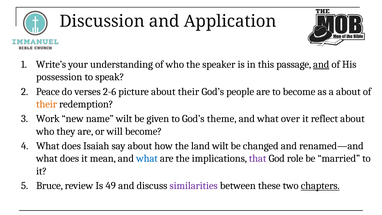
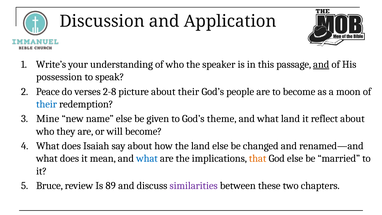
2-6: 2-6 -> 2-8
a about: about -> moon
their at (47, 104) colour: orange -> blue
Work: Work -> Mine
name wilt: wilt -> else
what over: over -> land
land wilt: wilt -> else
that colour: purple -> orange
God role: role -> else
49: 49 -> 89
chapters underline: present -> none
